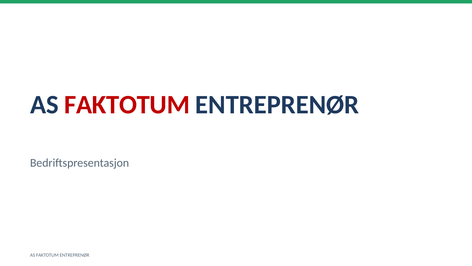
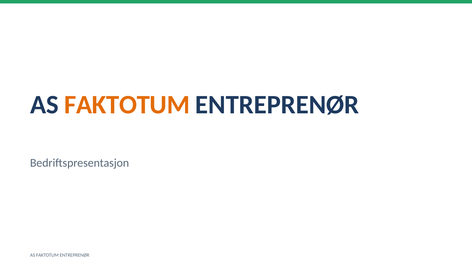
FAKTOTUM at (127, 105) colour: red -> orange
